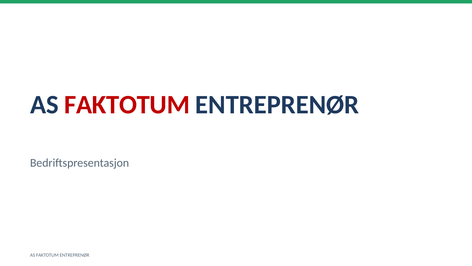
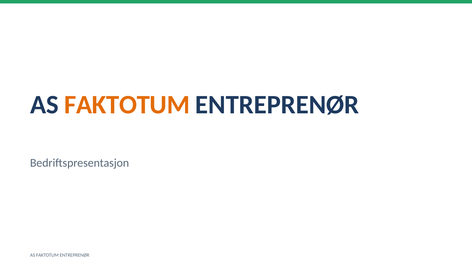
FAKTOTUM at (127, 105) colour: red -> orange
